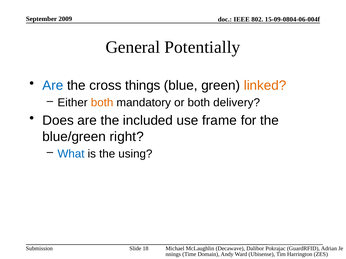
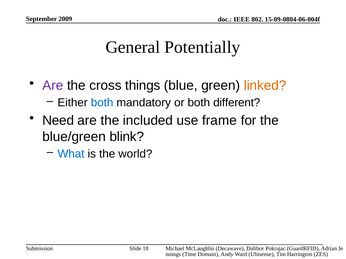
Are at (53, 86) colour: blue -> purple
both at (102, 103) colour: orange -> blue
delivery: delivery -> different
Does: Does -> Need
right: right -> blink
using: using -> world
